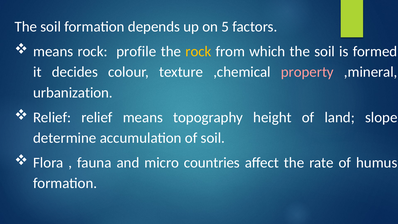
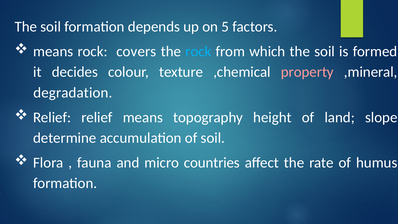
profile: profile -> covers
rock at (198, 51) colour: yellow -> light blue
urbanization: urbanization -> degradation
